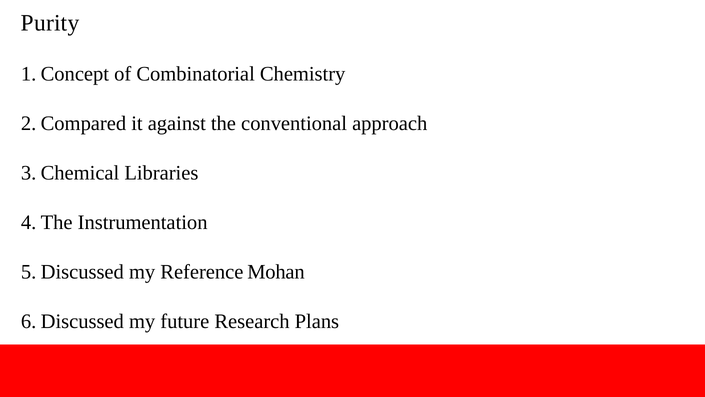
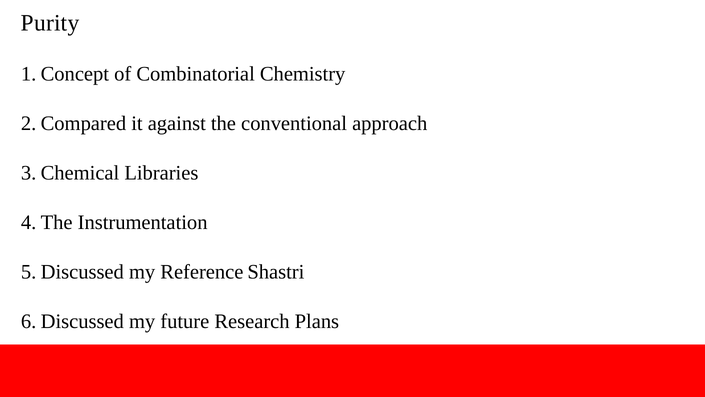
Mohan: Mohan -> Shastri
